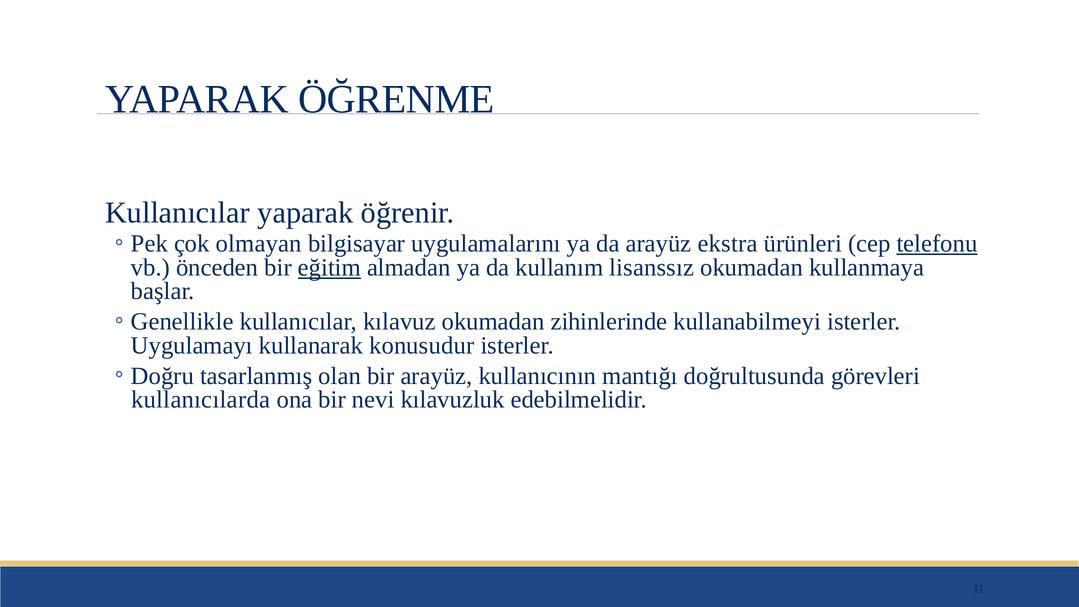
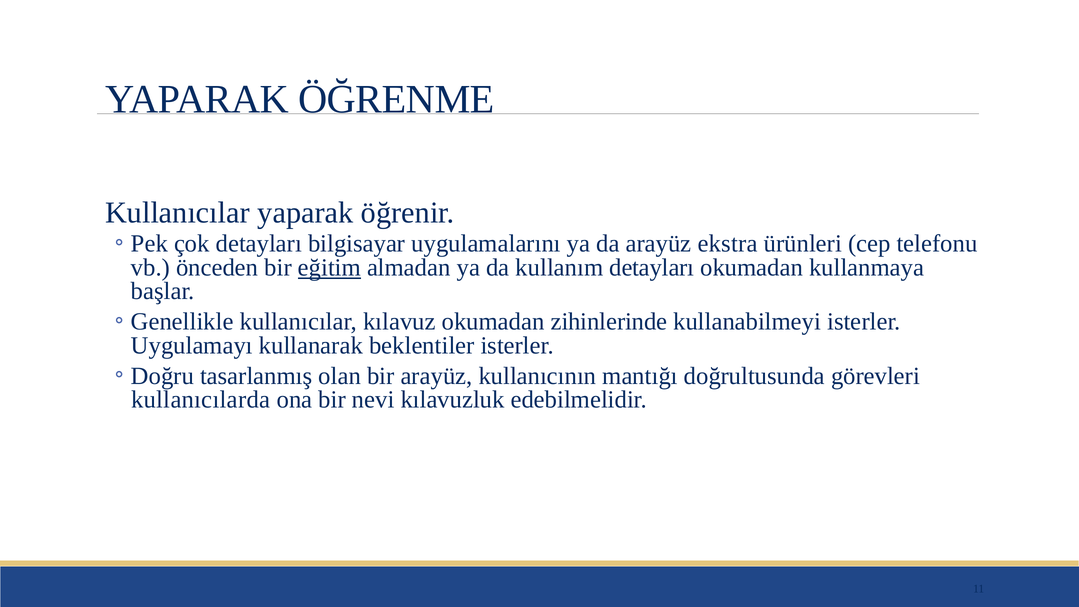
çok olmayan: olmayan -> detayları
telefonu underline: present -> none
kullanım lisanssız: lisanssız -> detayları
konusudur: konusudur -> beklentiler
